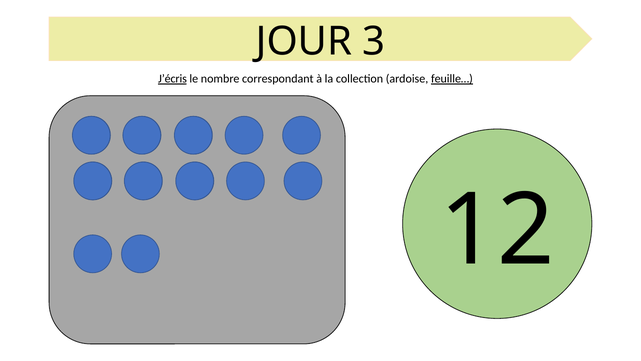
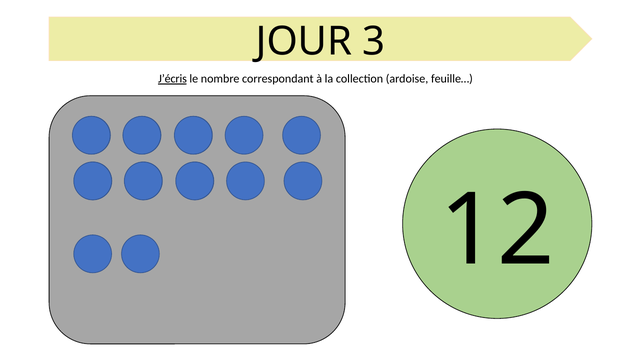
feuille… underline: present -> none
